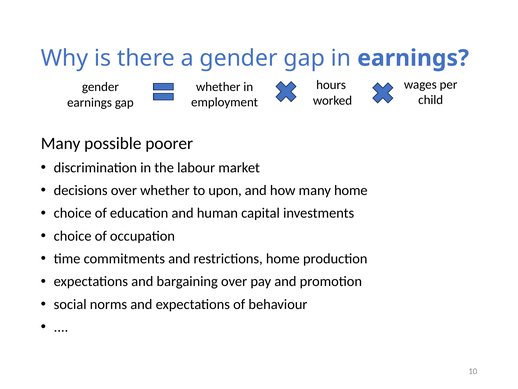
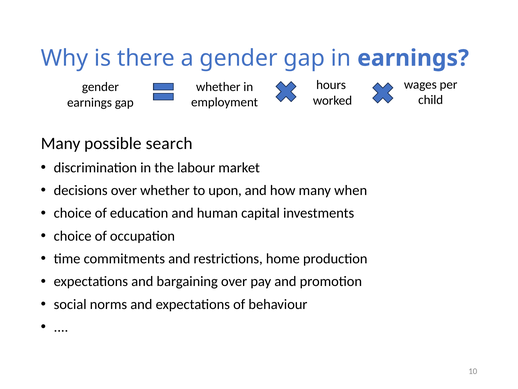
poorer: poorer -> search
many home: home -> when
